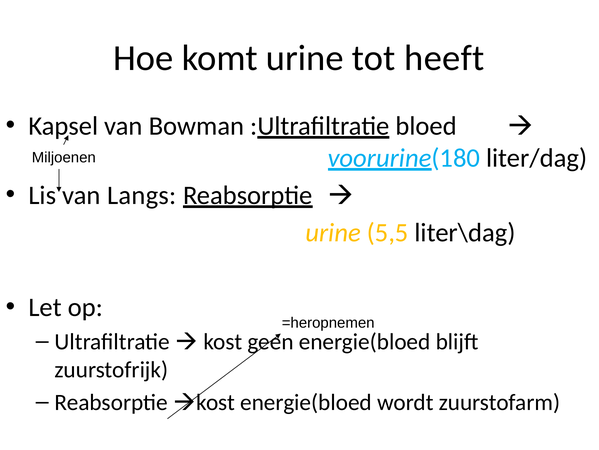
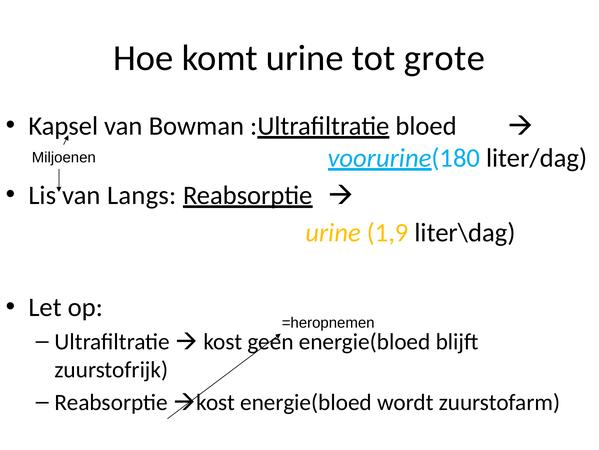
heeft: heeft -> grote
5,5: 5,5 -> 1,9
